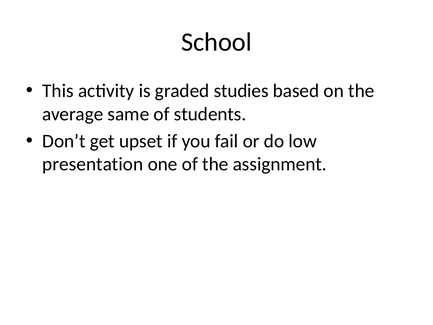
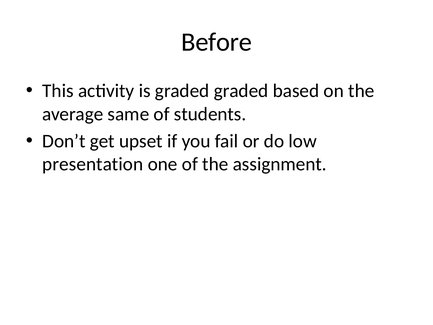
School: School -> Before
graded studies: studies -> graded
